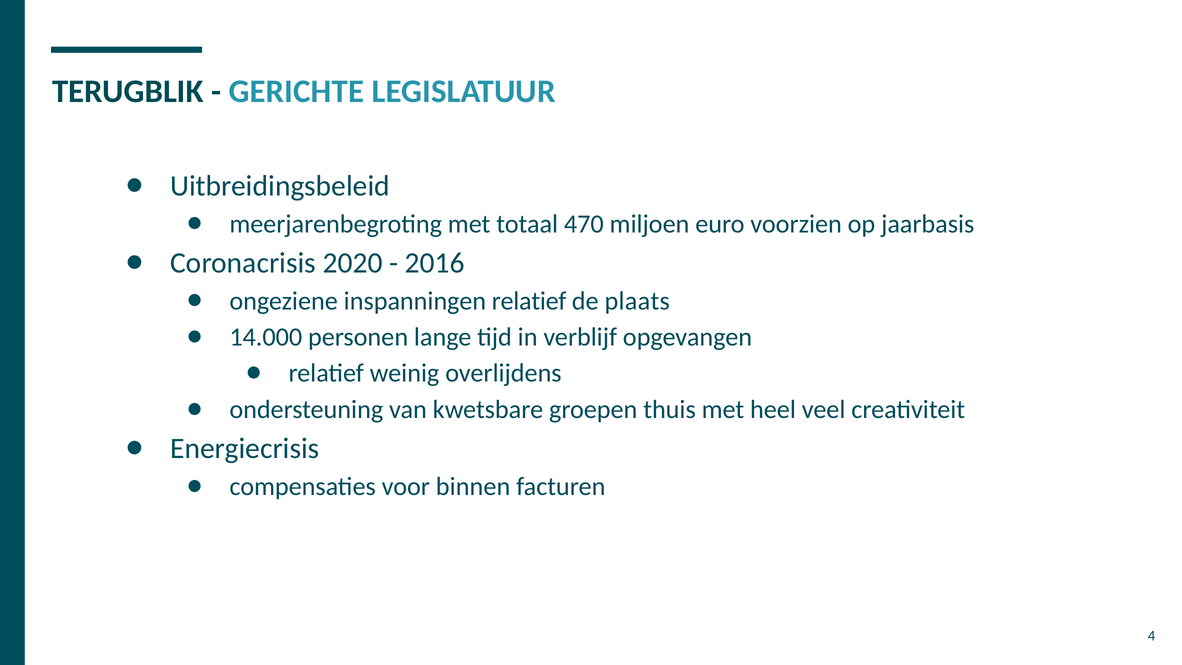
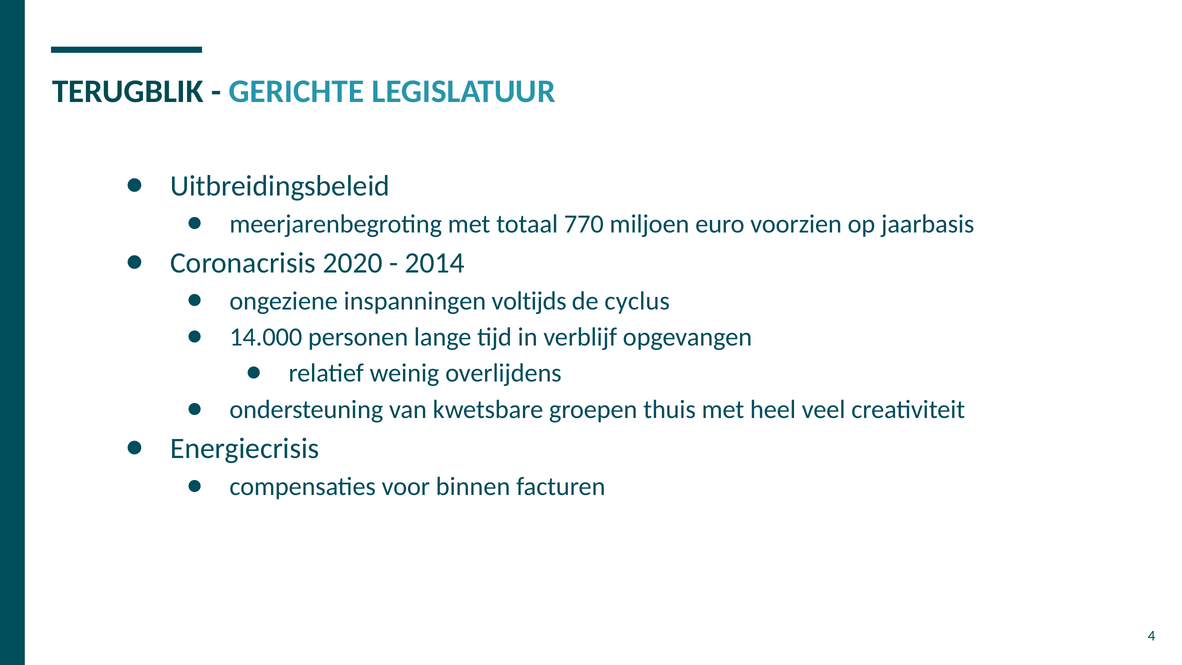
470: 470 -> 770
2016: 2016 -> 2014
inspanningen relatief: relatief -> voltijds
plaats: plaats -> cyclus
